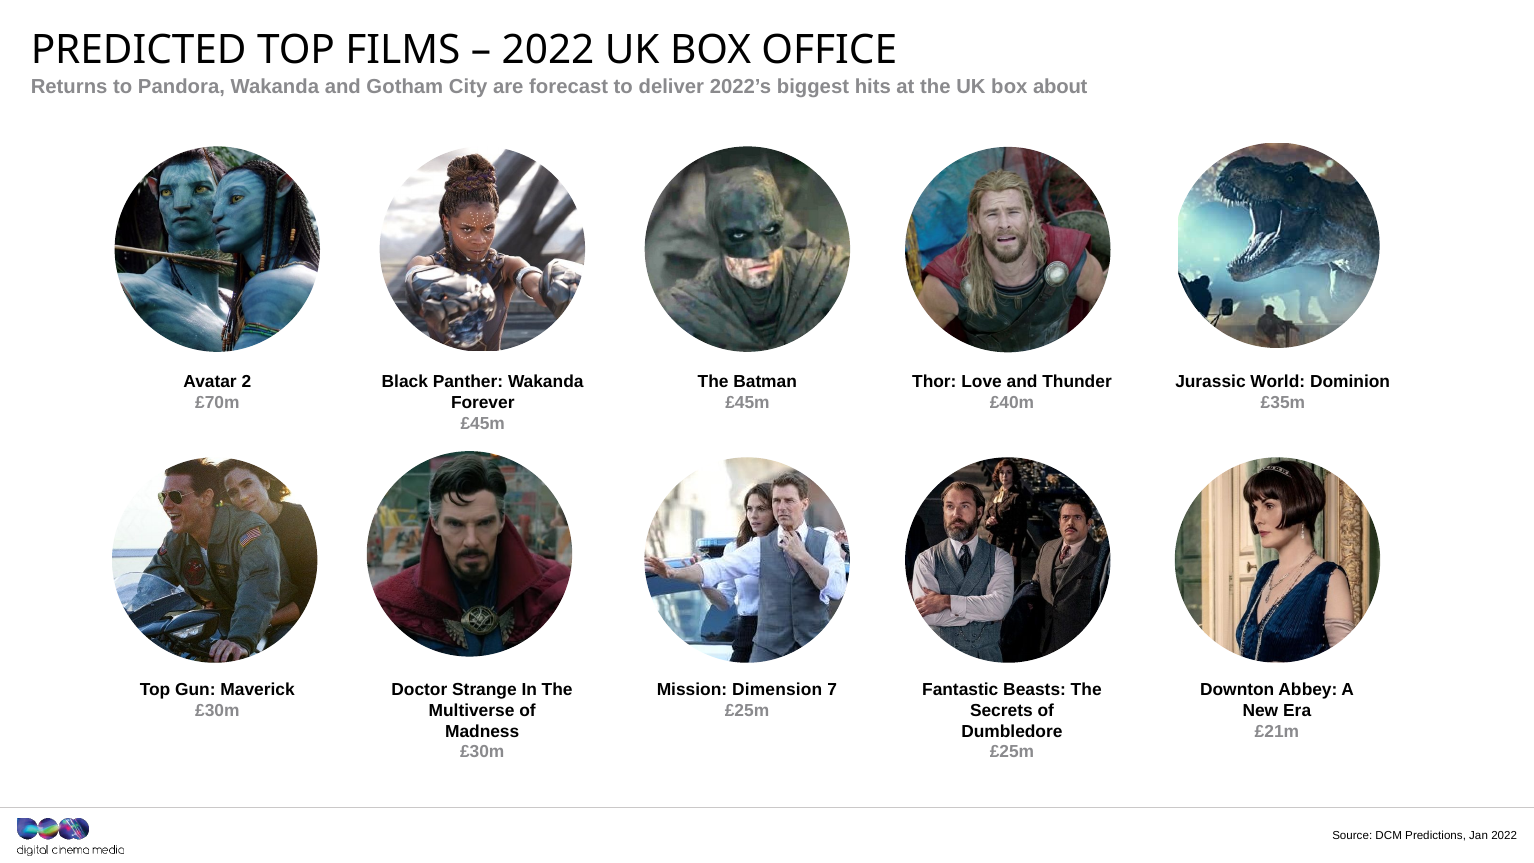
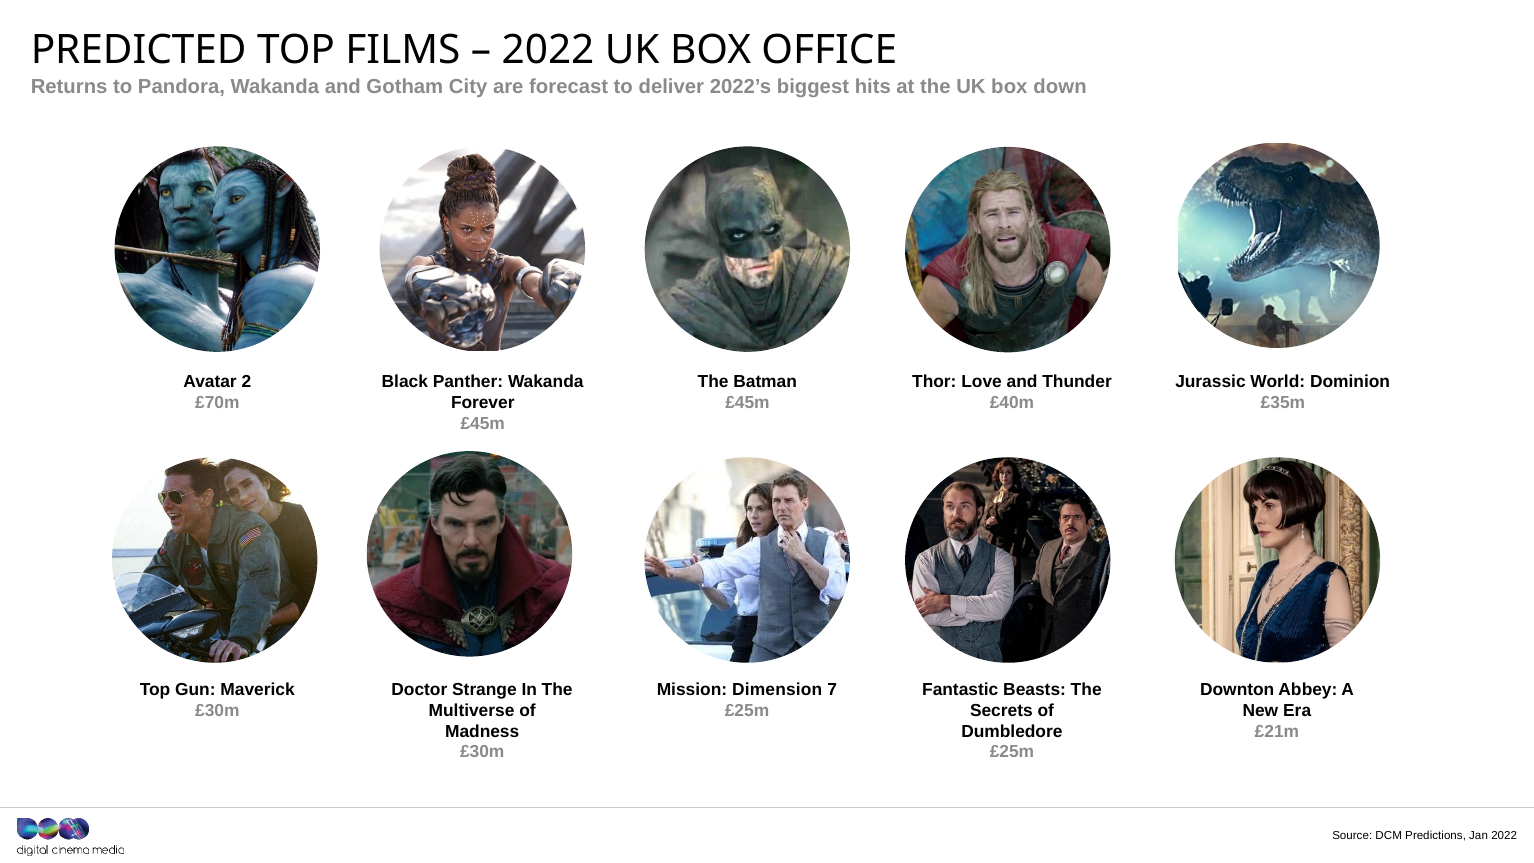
about: about -> down
